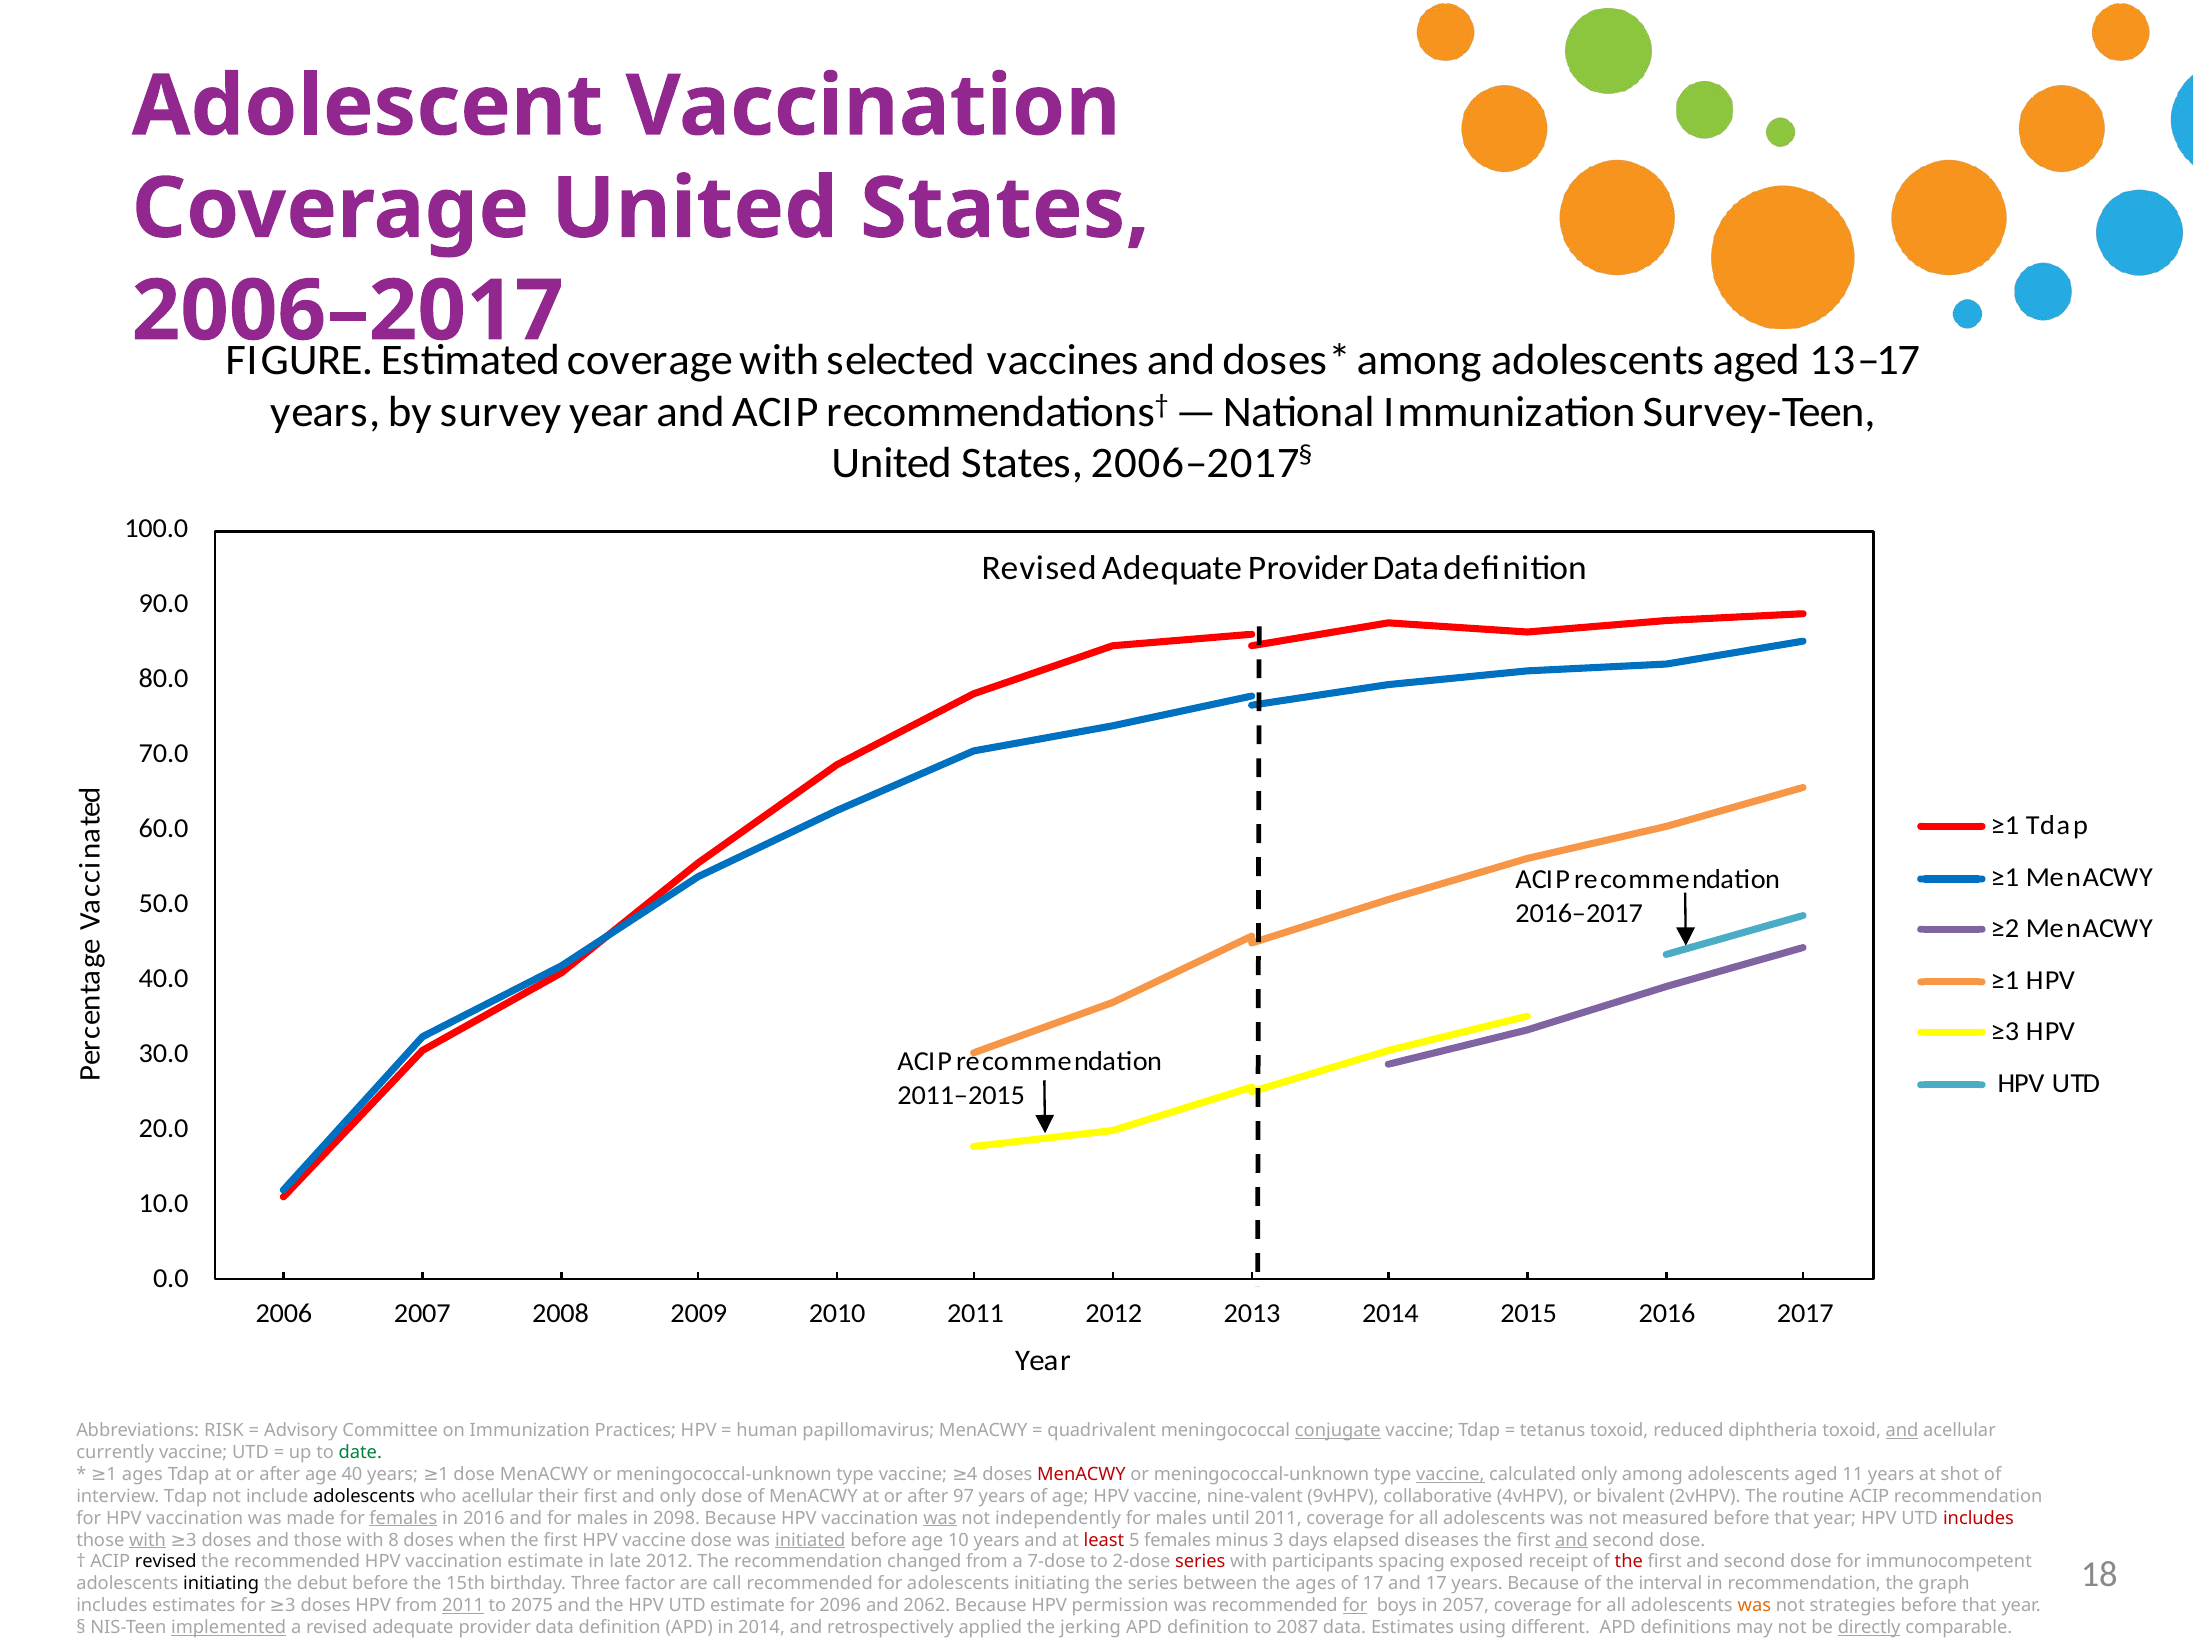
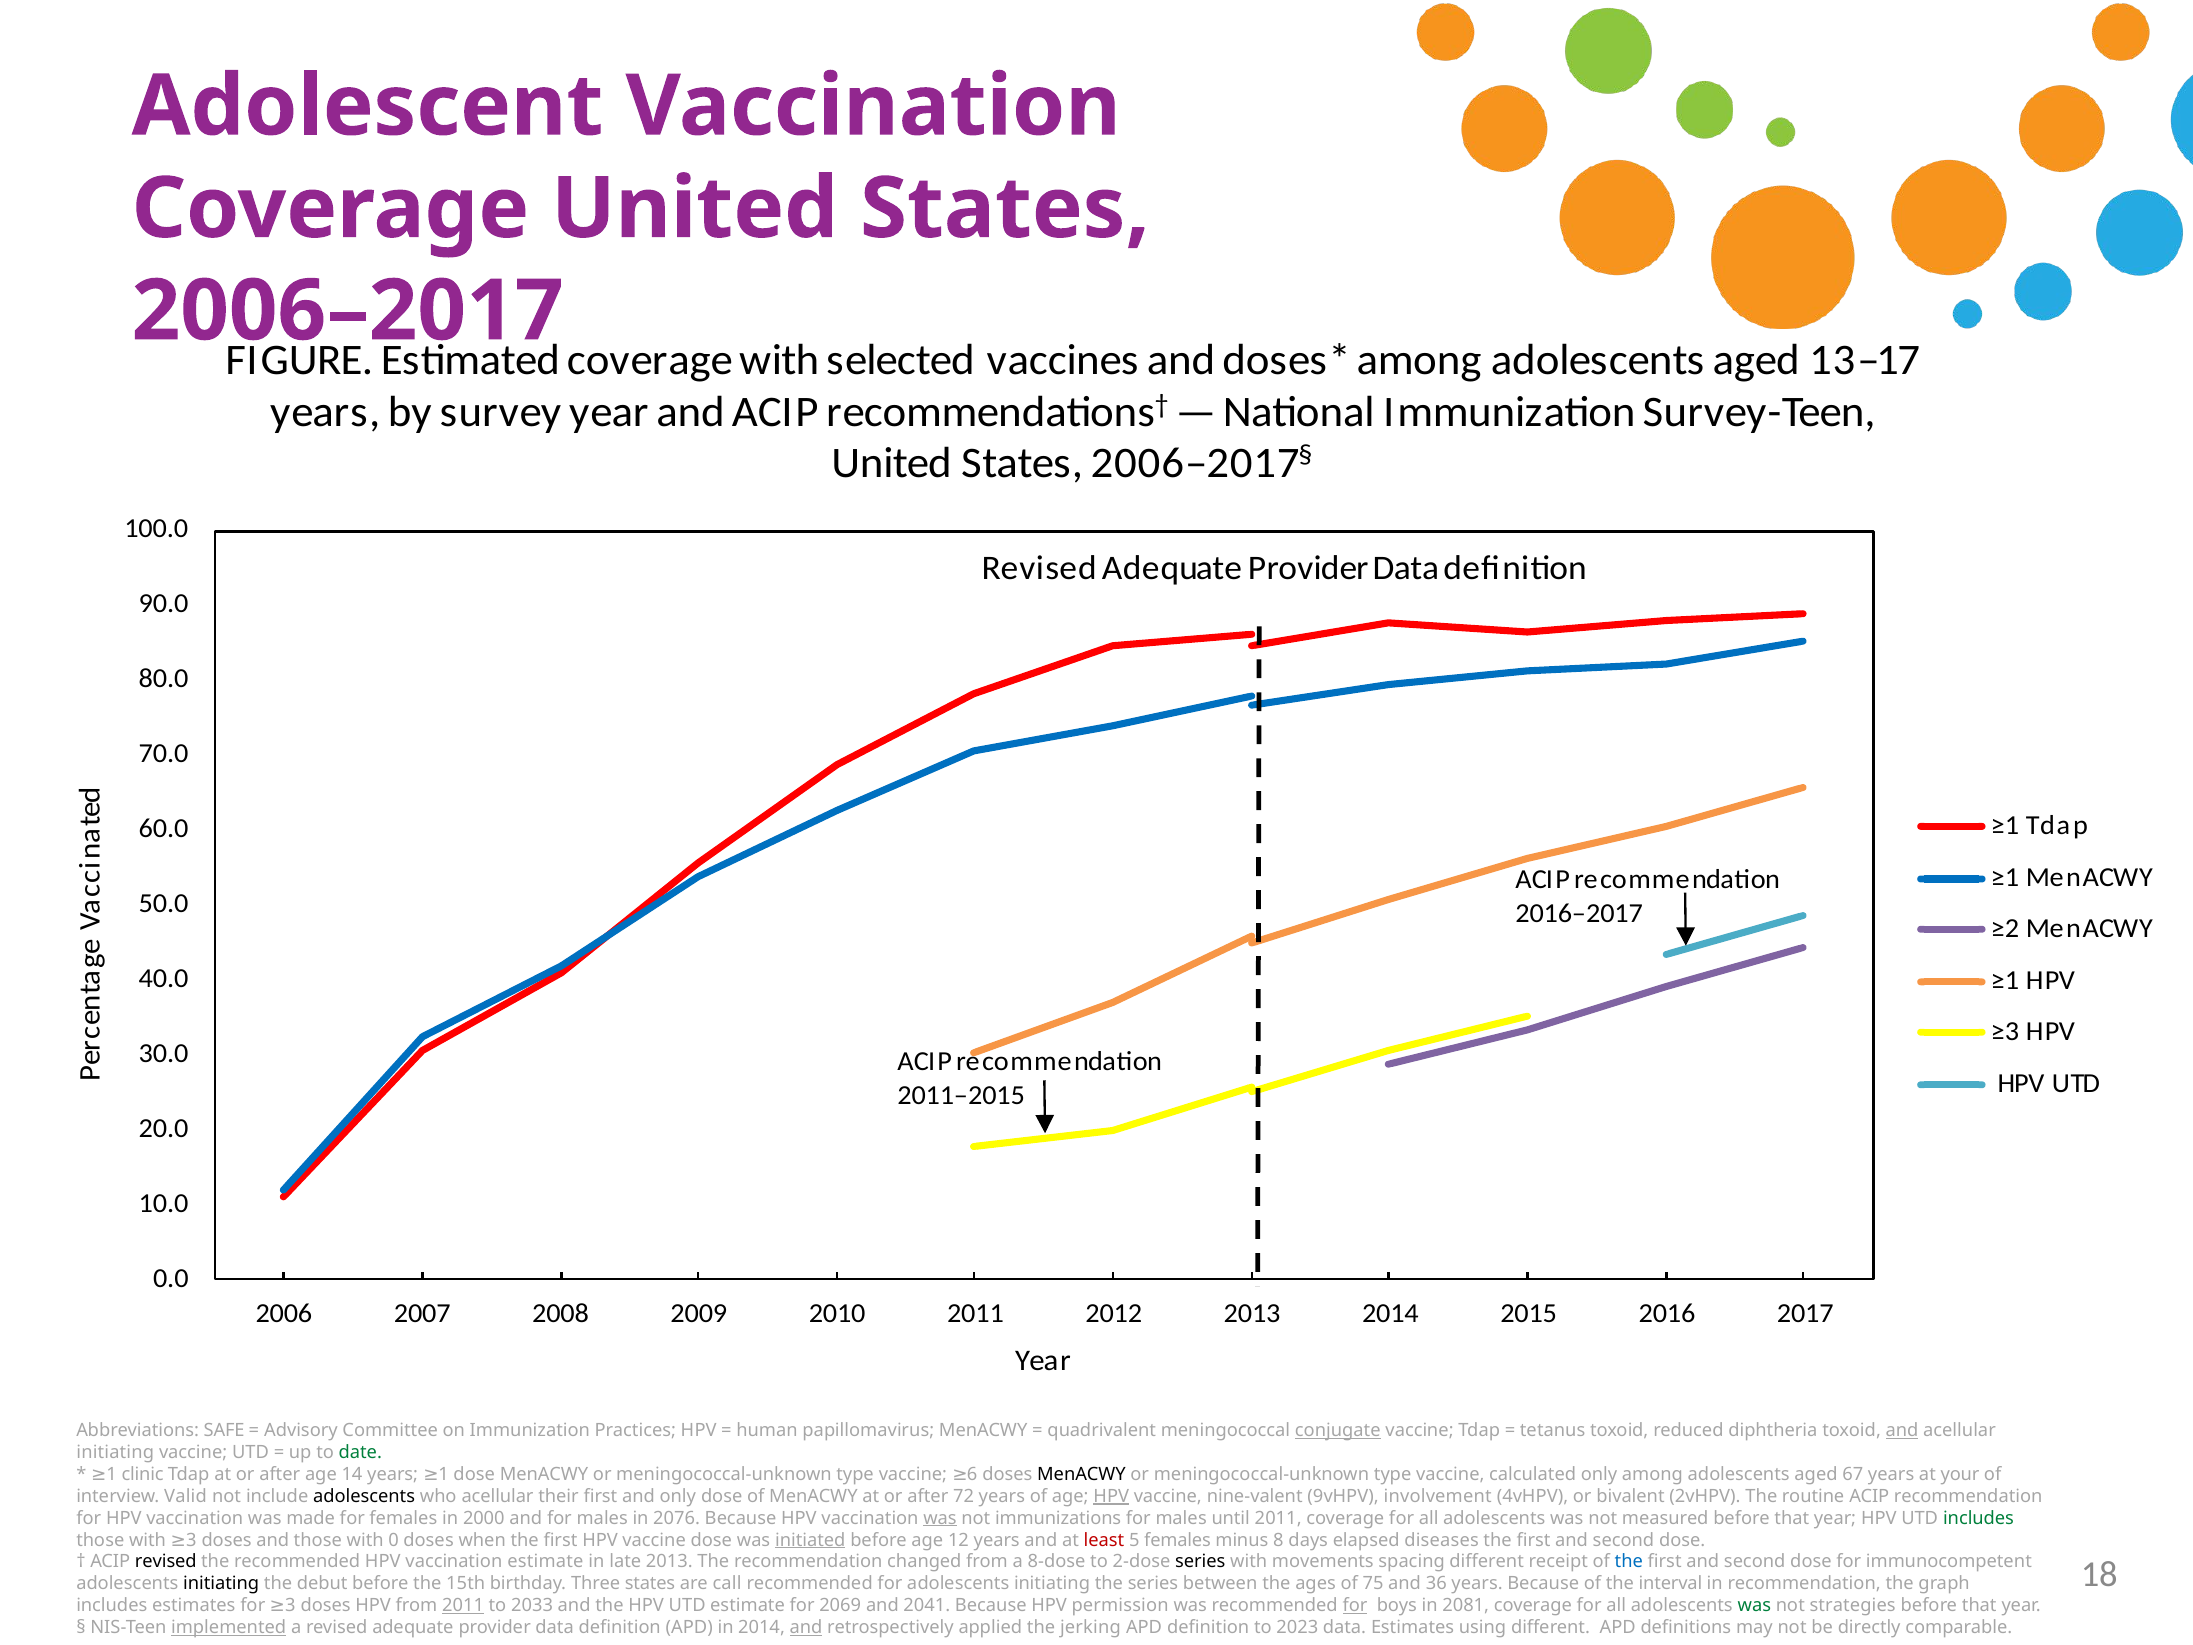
RISK: RISK -> SAFE
currently at (115, 1452): currently -> initiating
ages at (142, 1474): ages -> clinic
40: 40 -> 14
4: 4 -> 6
MenACWY at (1081, 1474) colour: red -> black
vaccine at (1450, 1474) underline: present -> none
11: 11 -> 67
shot: shot -> your
interview Tdap: Tdap -> Valid
97: 97 -> 72
HPV at (1111, 1496) underline: none -> present
collaborative: collaborative -> involvement
females at (403, 1518) underline: present -> none
in 2016: 2016 -> 2000
2098: 2098 -> 2076
independently: independently -> immunizations
includes at (1979, 1518) colour: red -> green
with at (148, 1540) underline: present -> none
8: 8 -> 0
10: 10 -> 12
minus 3: 3 -> 8
and at (1572, 1540) underline: present -> none
late 2012: 2012 -> 2013
7-dose: 7-dose -> 8-dose
series at (1200, 1562) colour: red -> black
participants: participants -> movements
spacing exposed: exposed -> different
the at (1629, 1562) colour: red -> blue
Three factor: factor -> states
of 17: 17 -> 75
and 17: 17 -> 36
2075: 2075 -> 2033
2096: 2096 -> 2069
2062: 2062 -> 2041
2057: 2057 -> 2081
was at (1754, 1606) colour: orange -> green
and at (806, 1627) underline: none -> present
2087: 2087 -> 2023
directly underline: present -> none
